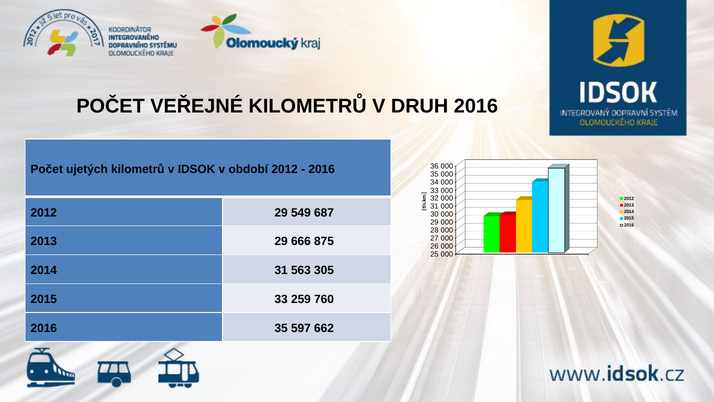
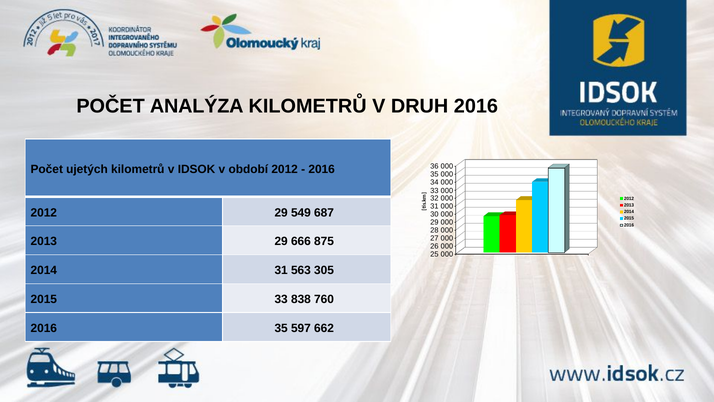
VEŘEJNÉ: VEŘEJNÉ -> ANALÝZA
259: 259 -> 838
